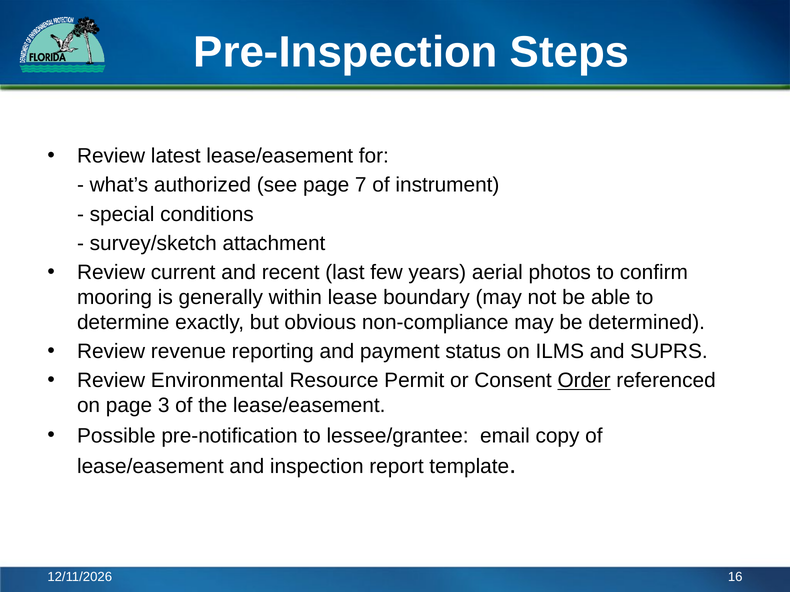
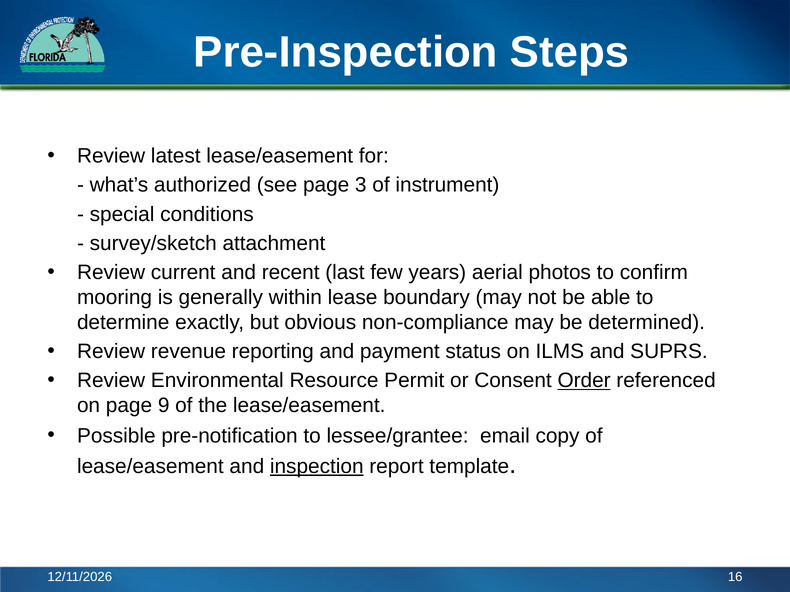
7: 7 -> 3
3: 3 -> 9
inspection underline: none -> present
